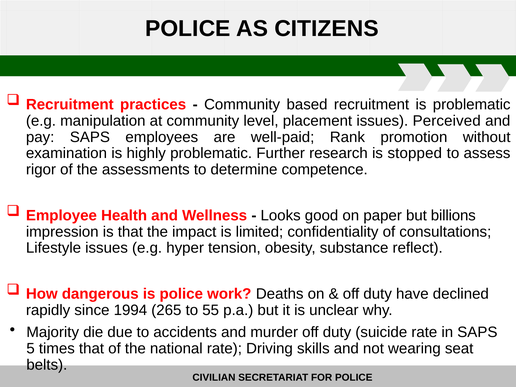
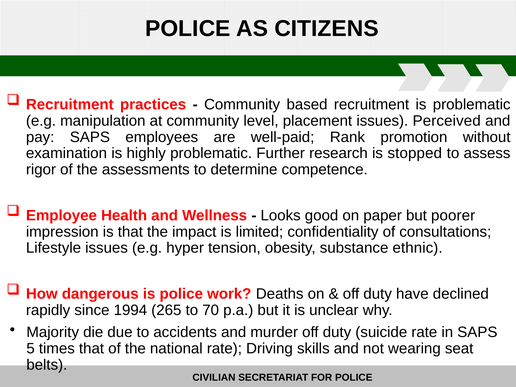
billions: billions -> poorer
reflect: reflect -> ethnic
55: 55 -> 70
